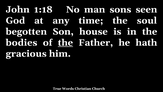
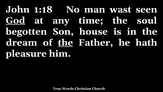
sons: sons -> wast
God underline: none -> present
bodies: bodies -> dream
gracious: gracious -> pleasure
